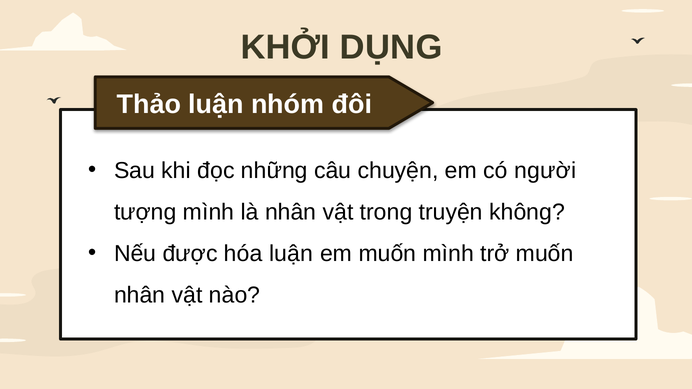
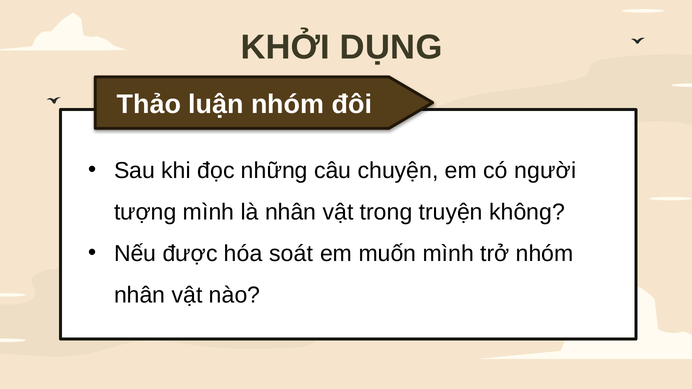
hóa luận: luận -> soát
trở muốn: muốn -> nhóm
